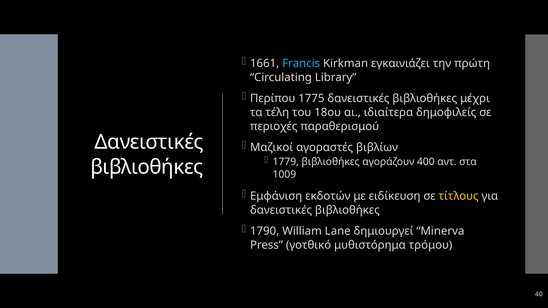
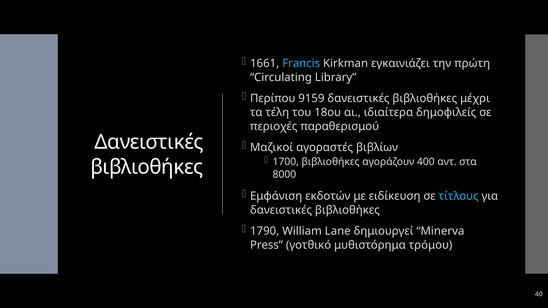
1775: 1775 -> 9159
1779: 1779 -> 1700
1009: 1009 -> 8000
τίτλους colour: yellow -> light blue
